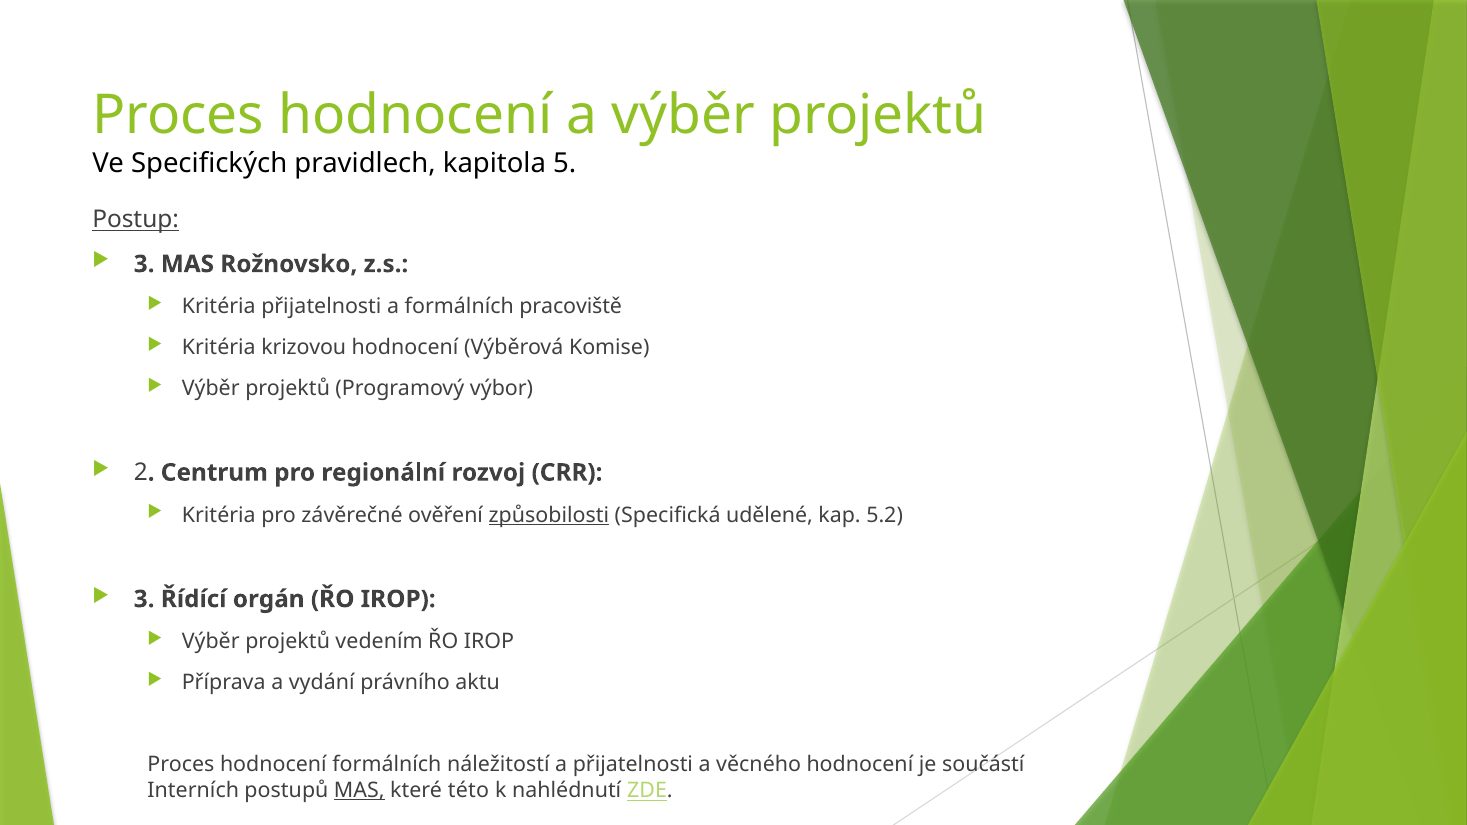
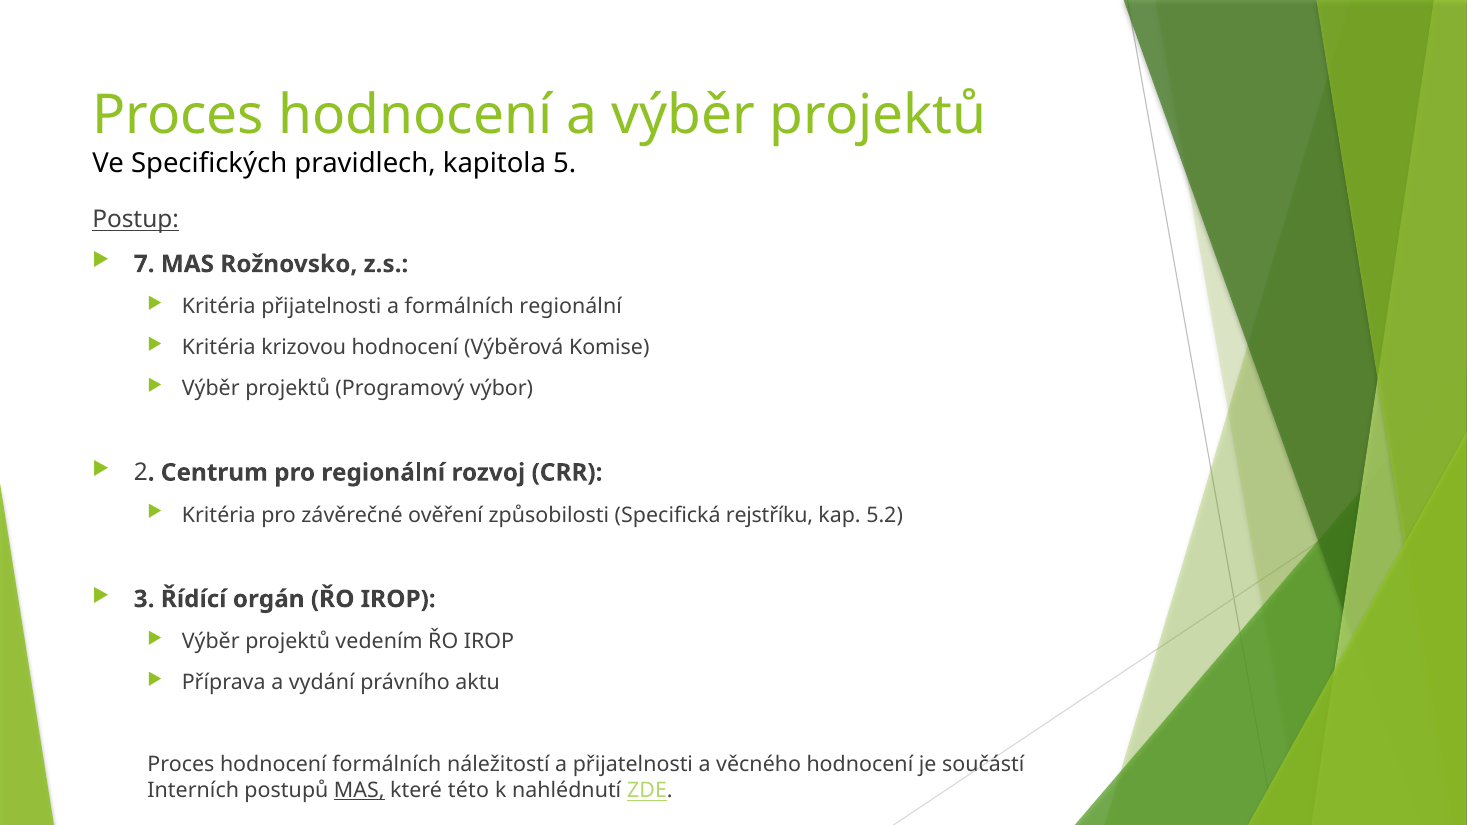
3 at (144, 264): 3 -> 7
formálních pracoviště: pracoviště -> regionální
způsobilosti underline: present -> none
udělené: udělené -> rejstříku
